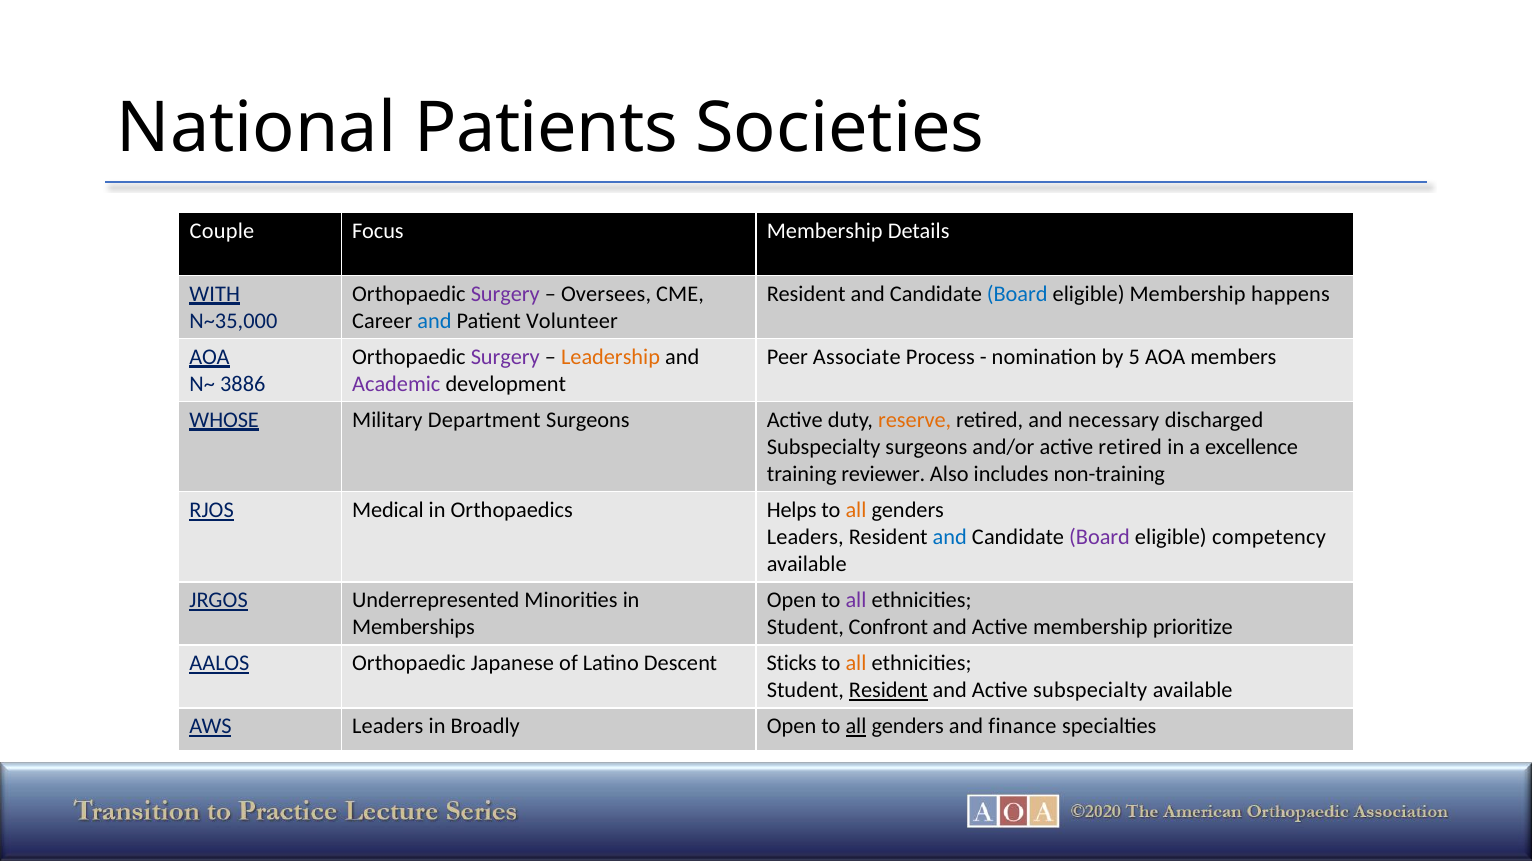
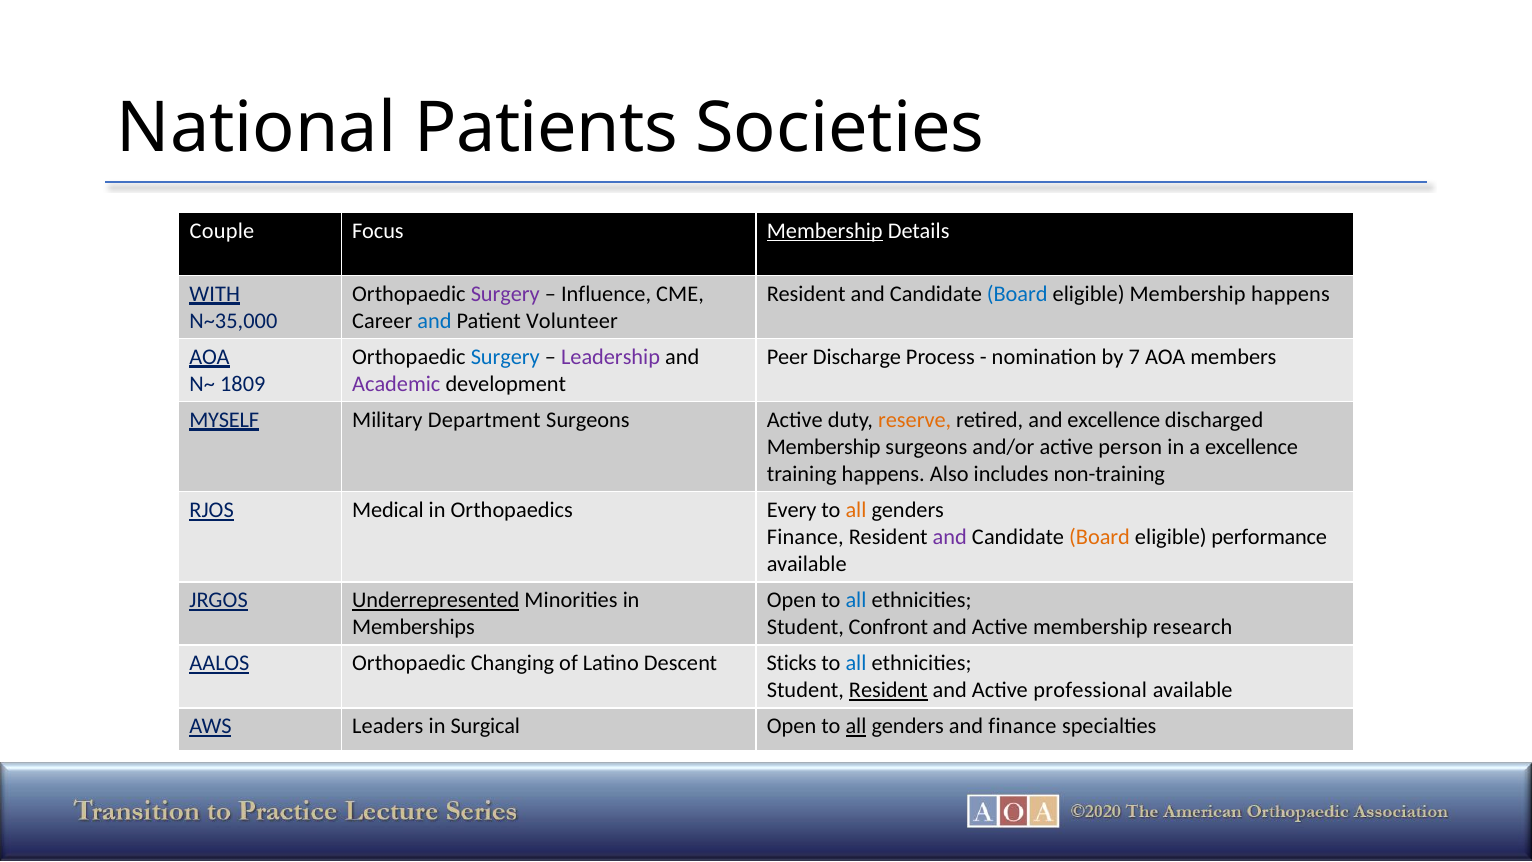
Membership at (825, 231) underline: none -> present
Oversees: Oversees -> Influence
Surgery at (505, 357) colour: purple -> blue
Leadership colour: orange -> purple
Associate: Associate -> Discharge
5: 5 -> 7
3886: 3886 -> 1809
WHOSE: WHOSE -> MYSELF
and necessary: necessary -> excellence
Subspecialty at (824, 447): Subspecialty -> Membership
active retired: retired -> person
training reviewer: reviewer -> happens
Helps: Helps -> Every
Leaders at (805, 537): Leaders -> Finance
and at (950, 537) colour: blue -> purple
Board at (1100, 537) colour: purple -> orange
competency: competency -> performance
Underrepresented underline: none -> present
all at (856, 600) colour: purple -> blue
prioritize: prioritize -> research
Japanese: Japanese -> Changing
all at (856, 663) colour: orange -> blue
Active subspecialty: subspecialty -> professional
Broadly: Broadly -> Surgical
